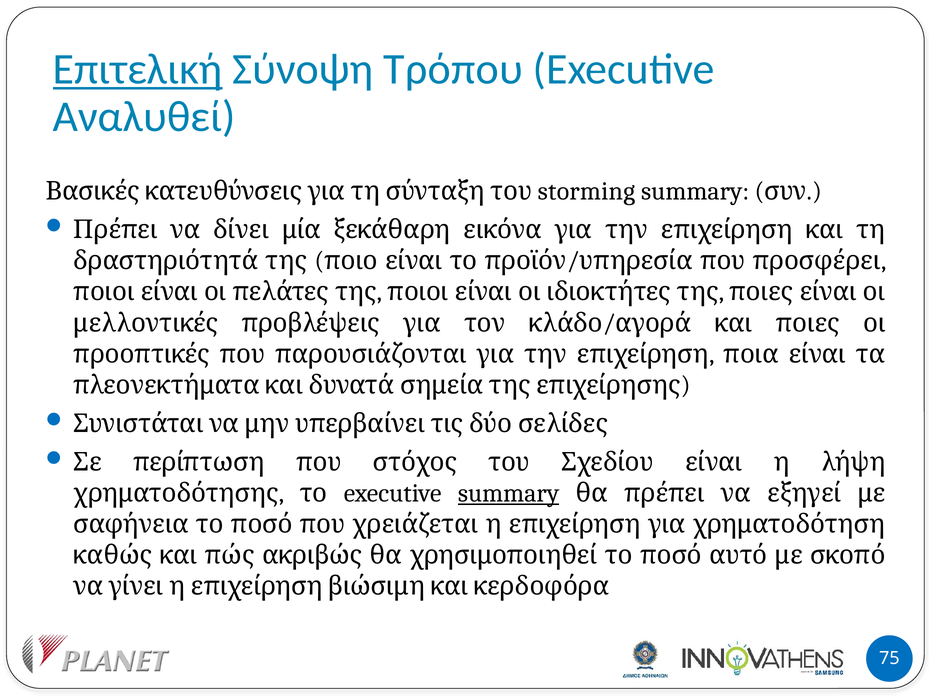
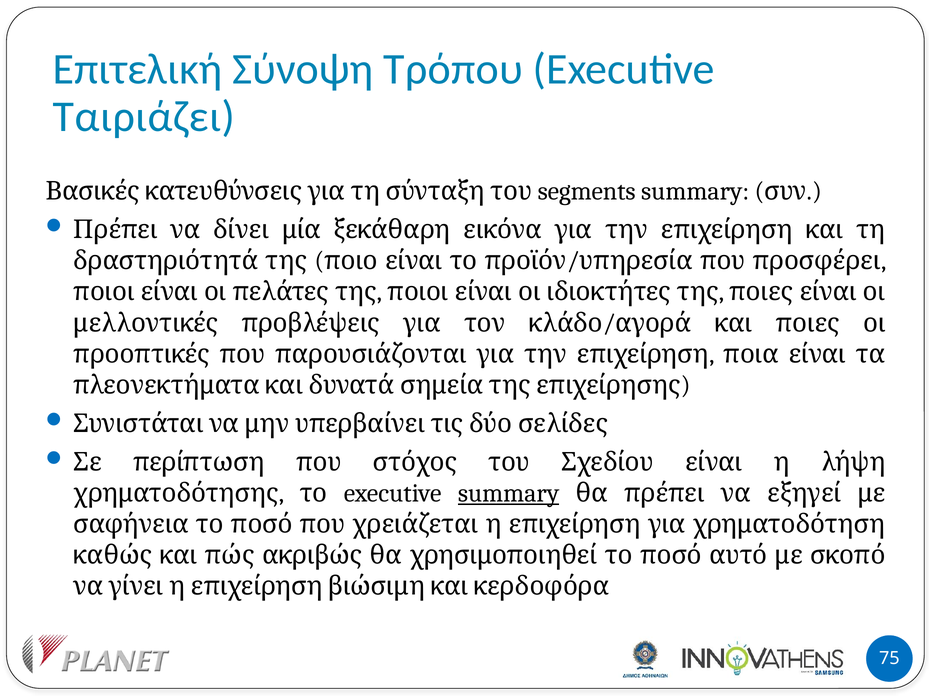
Επιτελική underline: present -> none
Αναλυθεί: Αναλυθεί -> Ταιριάζει
storming: storming -> segments
